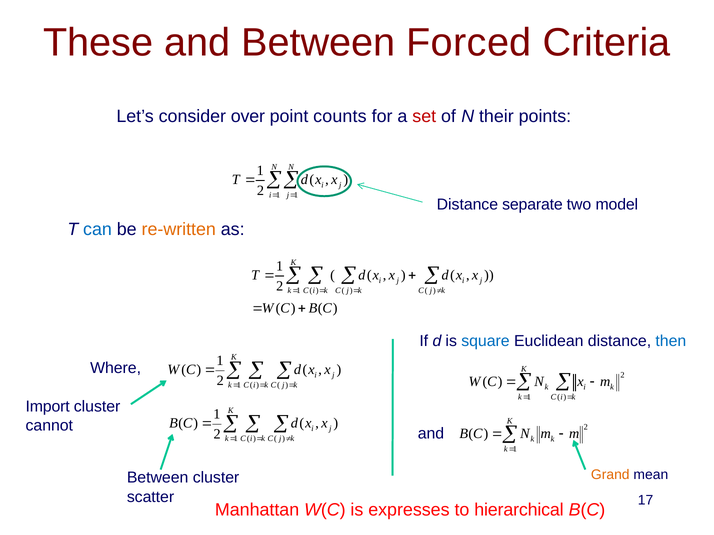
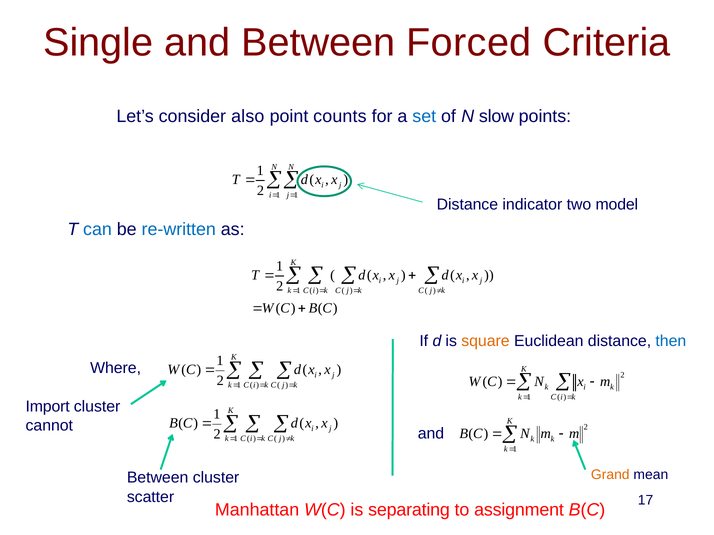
These: These -> Single
over: over -> also
set colour: red -> blue
their: their -> slow
separate: separate -> indicator
re-written colour: orange -> blue
square colour: blue -> orange
expresses: expresses -> separating
hierarchical: hierarchical -> assignment
